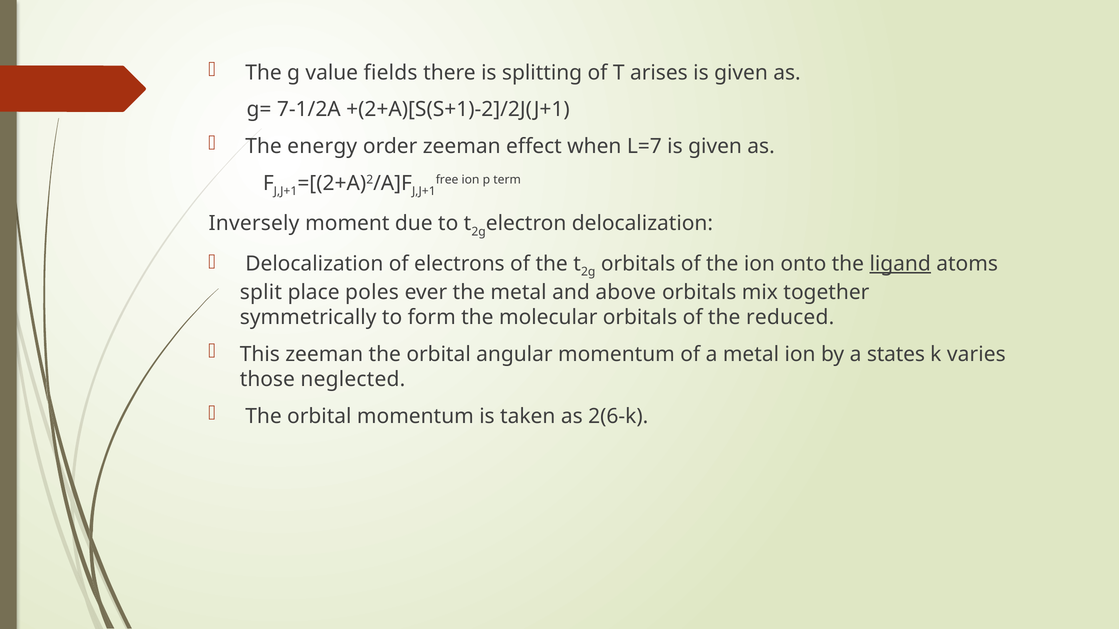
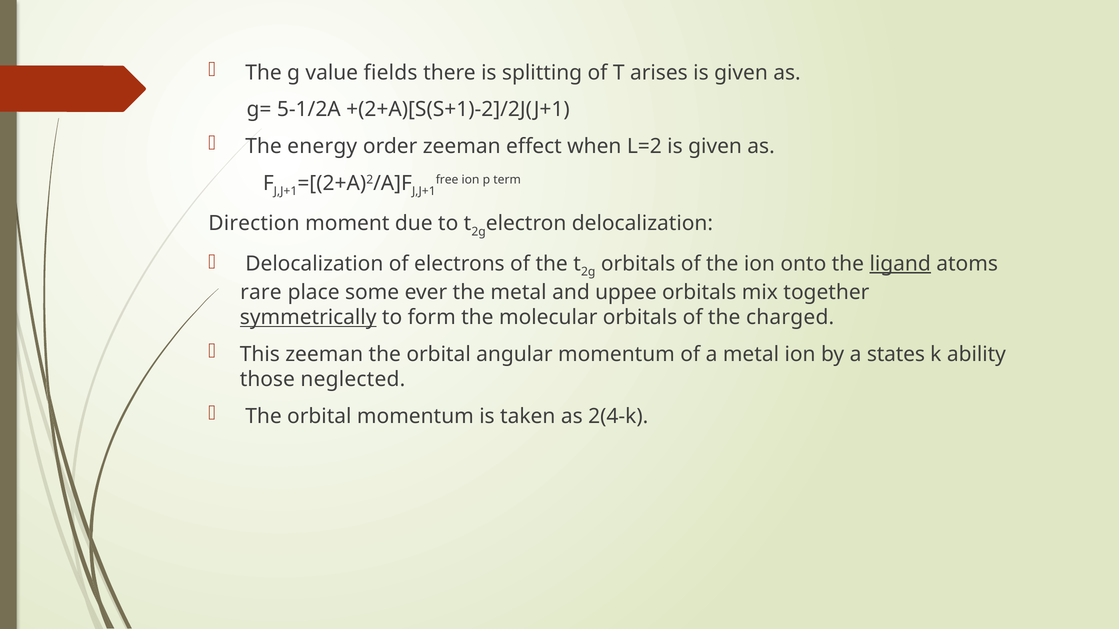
7-1/2A: 7-1/2A -> 5-1/2A
L=7: L=7 -> L=2
Inversely: Inversely -> Direction
split: split -> rare
poles: poles -> some
above: above -> uppee
symmetrically underline: none -> present
reduced: reduced -> charged
varies: varies -> ability
2(6-k: 2(6-k -> 2(4-k
